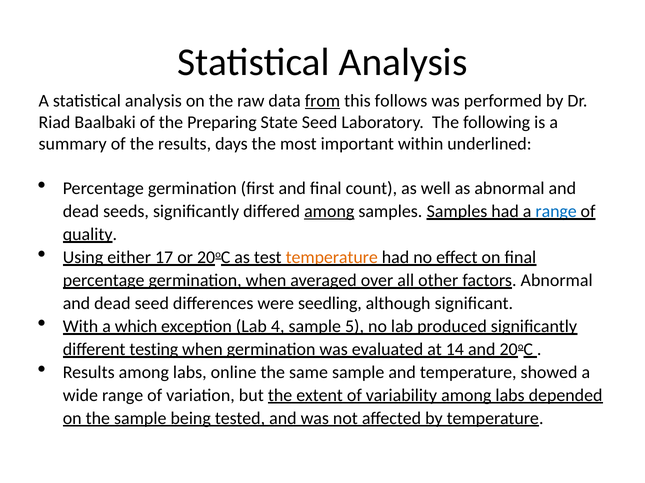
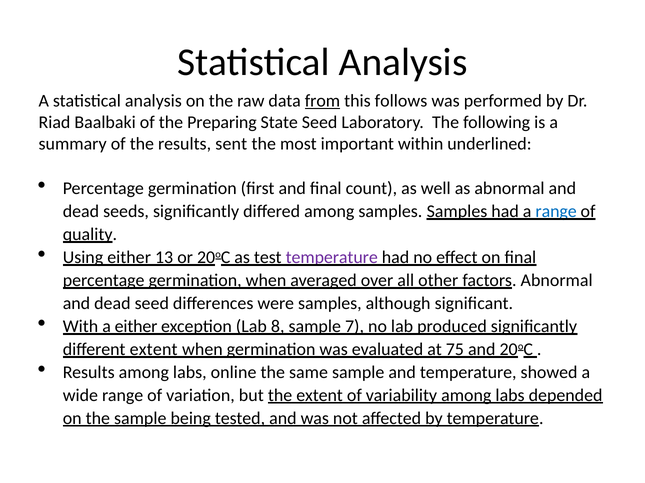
days: days -> sent
among at (329, 212) underline: present -> none
17: 17 -> 13
temperature at (332, 258) colour: orange -> purple
were seedling: seedling -> samples
a which: which -> either
4: 4 -> 8
5: 5 -> 7
different testing: testing -> extent
14: 14 -> 75
